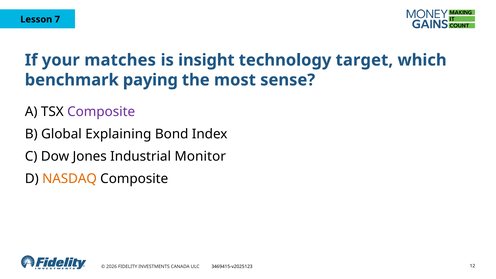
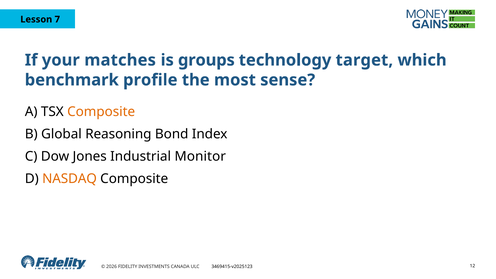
insight: insight -> groups
paying: paying -> profile
Composite at (101, 112) colour: purple -> orange
Explaining: Explaining -> Reasoning
